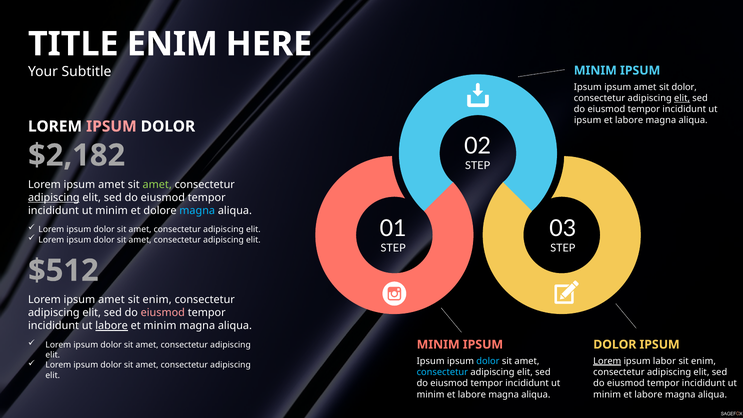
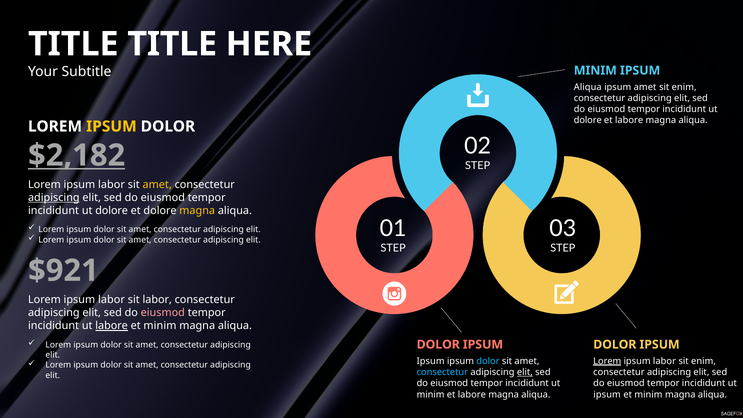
ENIM at (172, 44): ENIM -> TITLE
Ipsum at (588, 87): Ipsum -> Aliqua
dolor at (684, 87): dolor -> enim
elit at (682, 98) underline: present -> none
ipsum at (588, 120): ipsum -> dolore
IPSUM at (111, 126) colour: pink -> yellow
$2,182 underline: none -> present
amet at (111, 185): amet -> labor
amet at (157, 185) colour: light green -> yellow
minim at (112, 211): minim -> dolore
magna at (197, 211) colour: light blue -> yellow
$512: $512 -> $921
amet at (111, 300): amet -> labor
enim at (157, 300): enim -> labor
MINIM at (438, 344): MINIM -> DOLOR
elit at (525, 372) underline: none -> present
minim at (607, 394): minim -> ipsum
labore at (648, 394): labore -> minim
